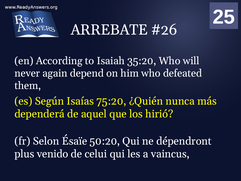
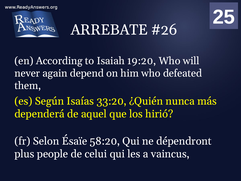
35:20: 35:20 -> 19:20
75:20: 75:20 -> 33:20
50:20: 50:20 -> 58:20
venido: venido -> people
